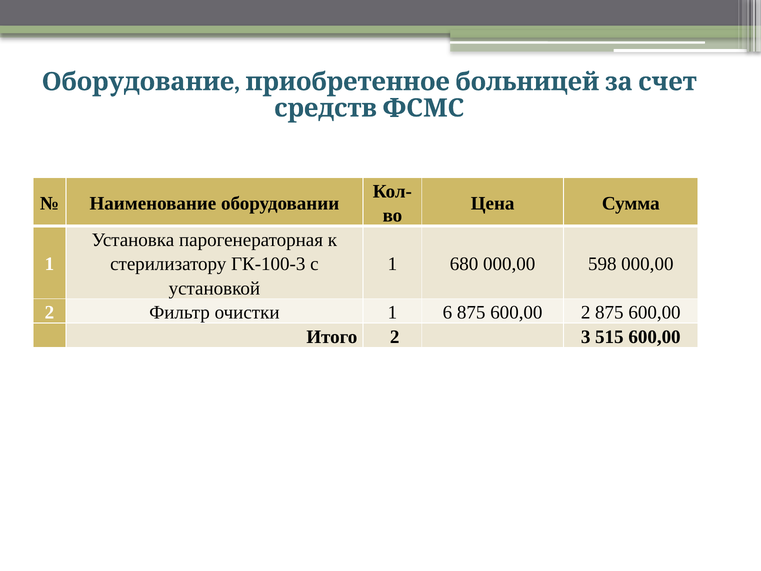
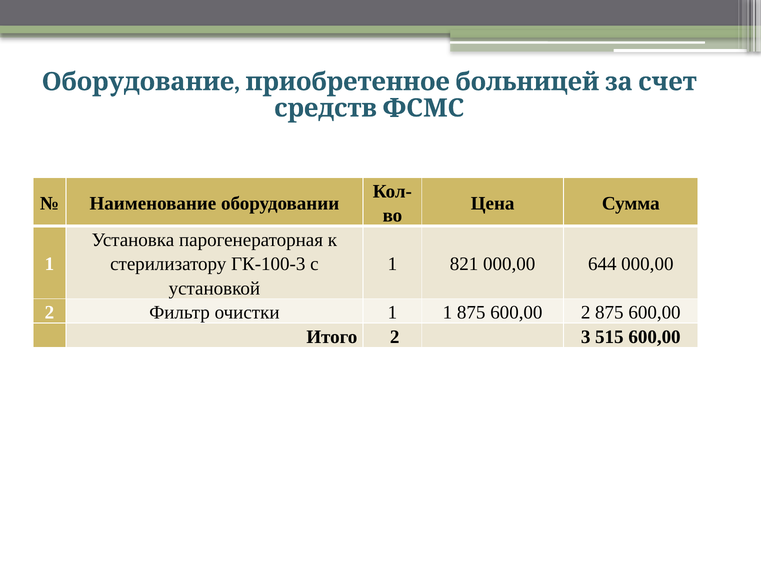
680: 680 -> 821
598: 598 -> 644
1 6: 6 -> 1
